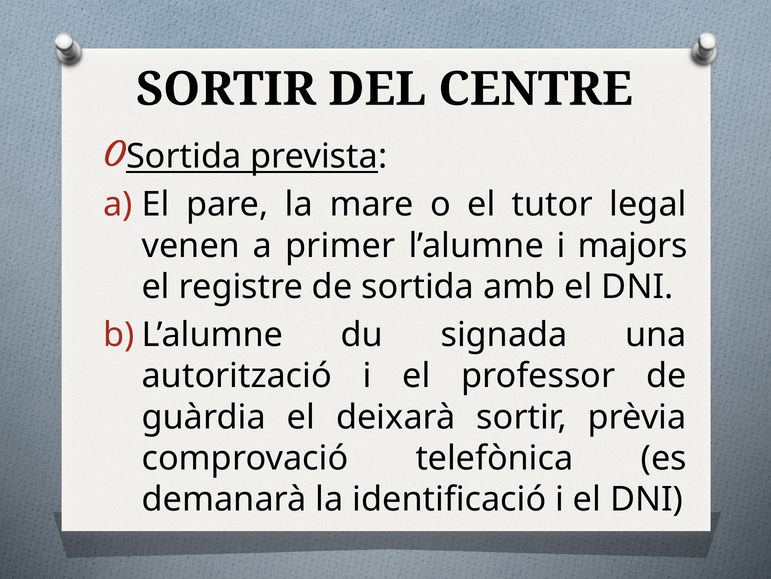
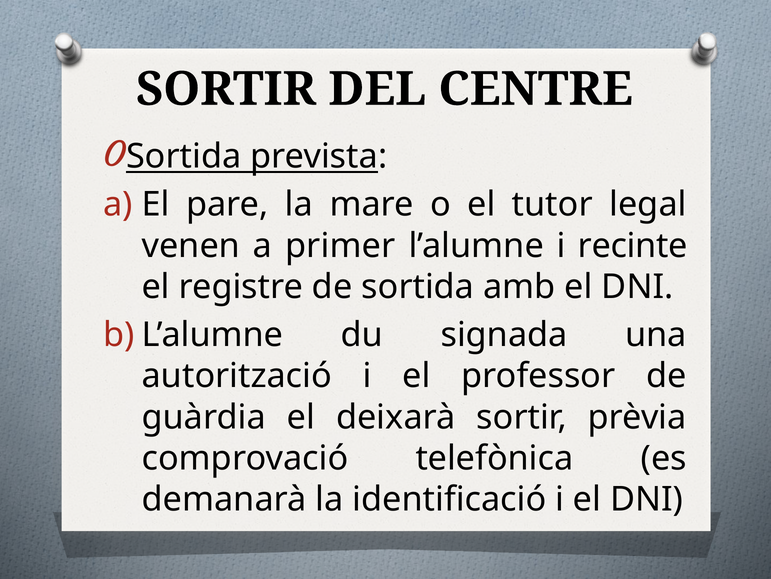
majors: majors -> recinte
